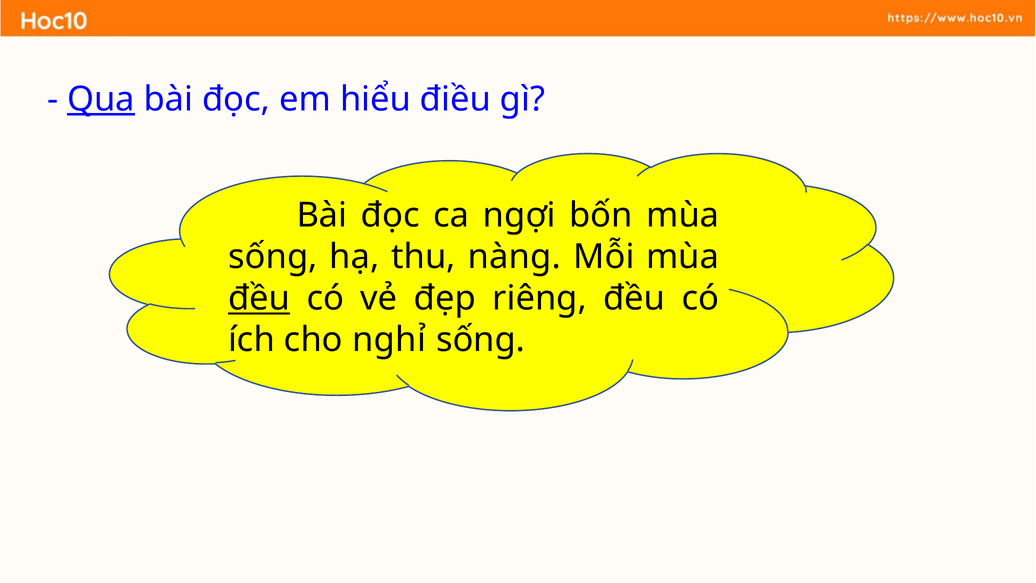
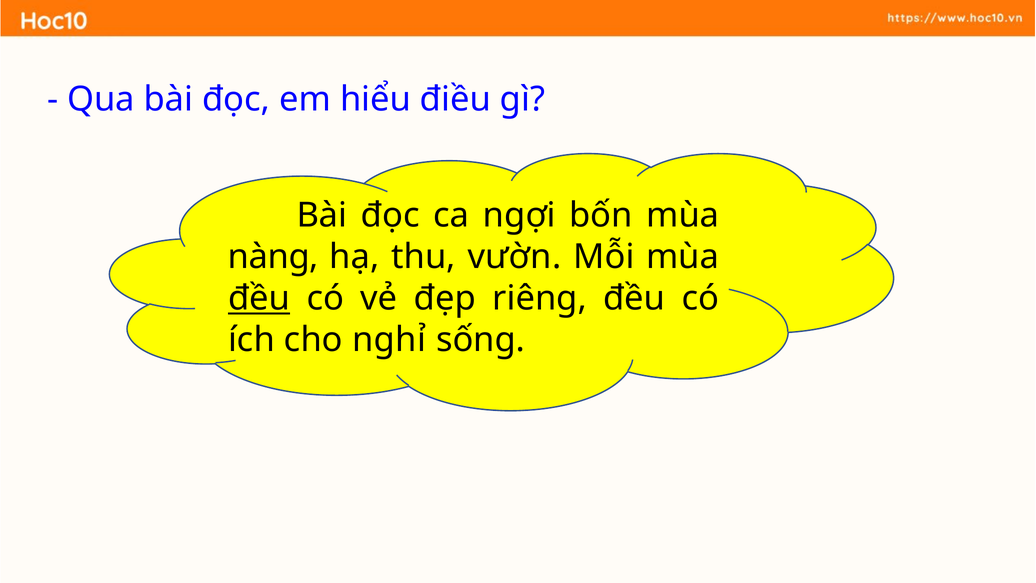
Qua underline: present -> none
sống at (273, 257): sống -> nàng
nàng: nàng -> vườn
